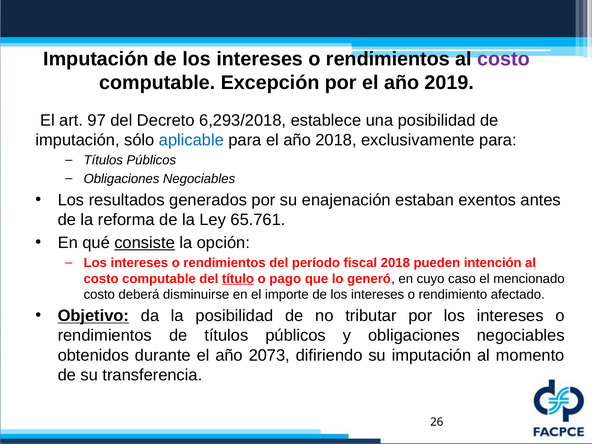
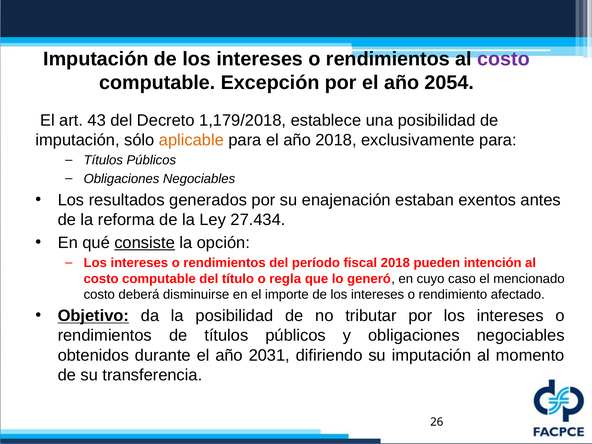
2019: 2019 -> 2054
97: 97 -> 43
6,293/2018: 6,293/2018 -> 1,179/2018
aplicable colour: blue -> orange
65.761: 65.761 -> 27.434
título underline: present -> none
pago: pago -> regla
2073: 2073 -> 2031
